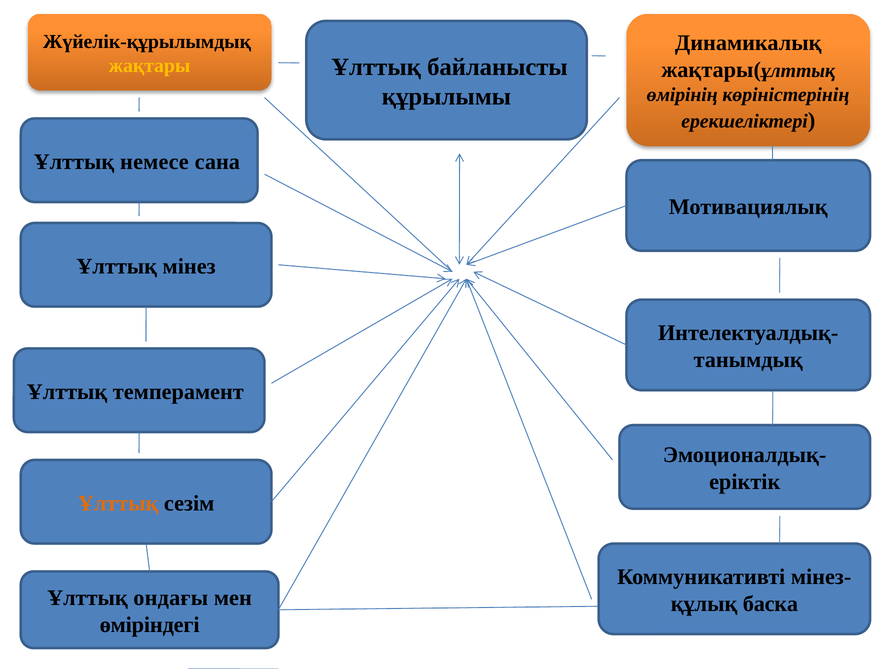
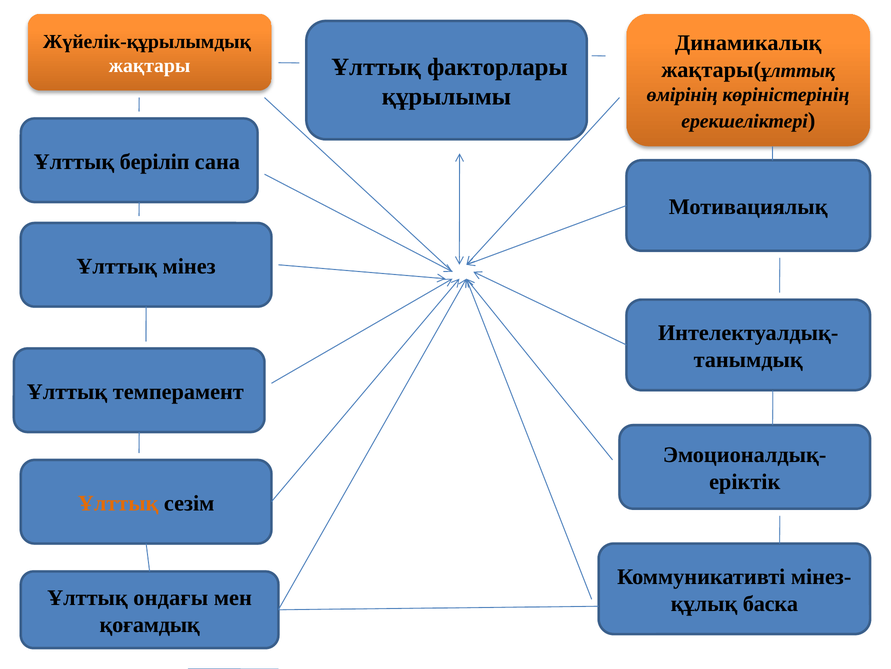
байланысты: байланысты -> факторлары
жақтары colour: yellow -> white
немесе: немесе -> беріліп
өміріндегі: өміріндегі -> қоғамдық
